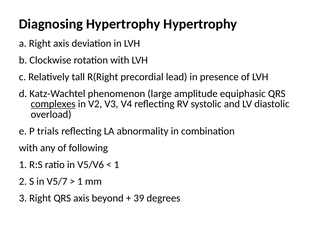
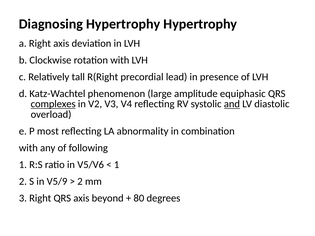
and underline: none -> present
trials: trials -> most
V5/7: V5/7 -> V5/9
1 at (80, 182): 1 -> 2
39: 39 -> 80
